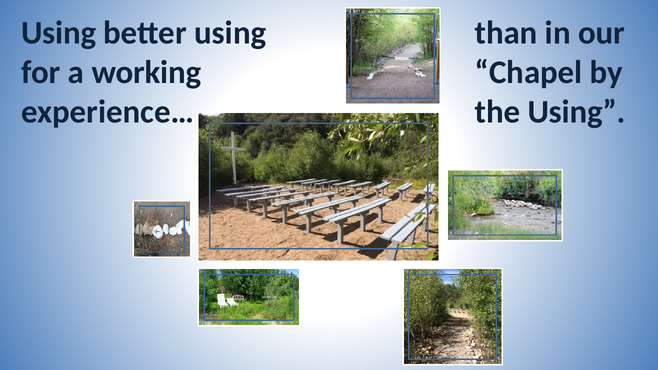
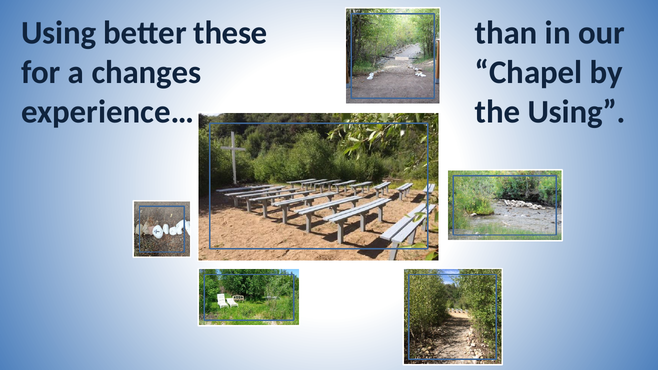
better using: using -> these
working: working -> changes
